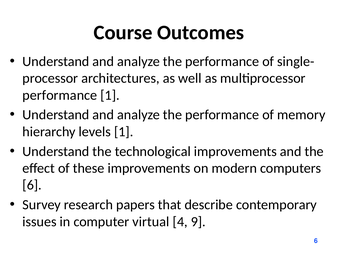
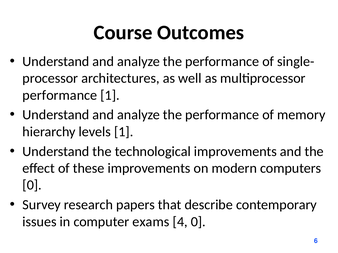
6 at (32, 185): 6 -> 0
virtual: virtual -> exams
4 9: 9 -> 0
